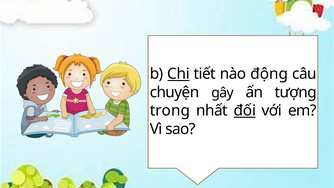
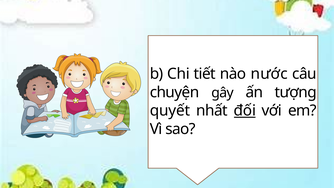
Chi underline: present -> none
động: động -> nước
trong: trong -> quyết
